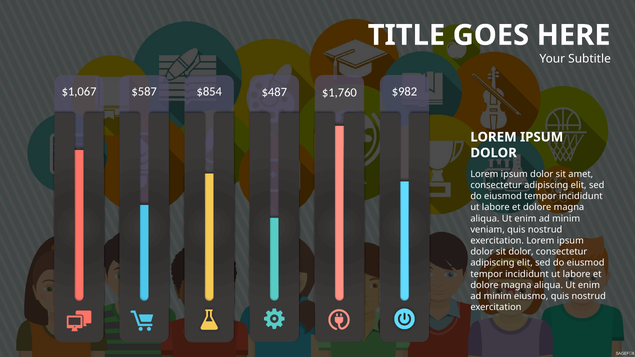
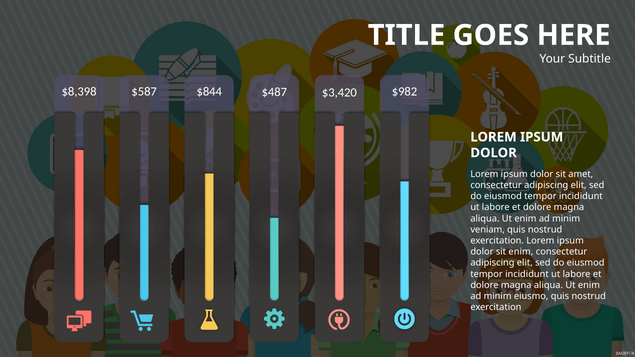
$1,067: $1,067 -> $8,398
$854: $854 -> $844
$1,760: $1,760 -> $3,420
sit dolor: dolor -> enim
